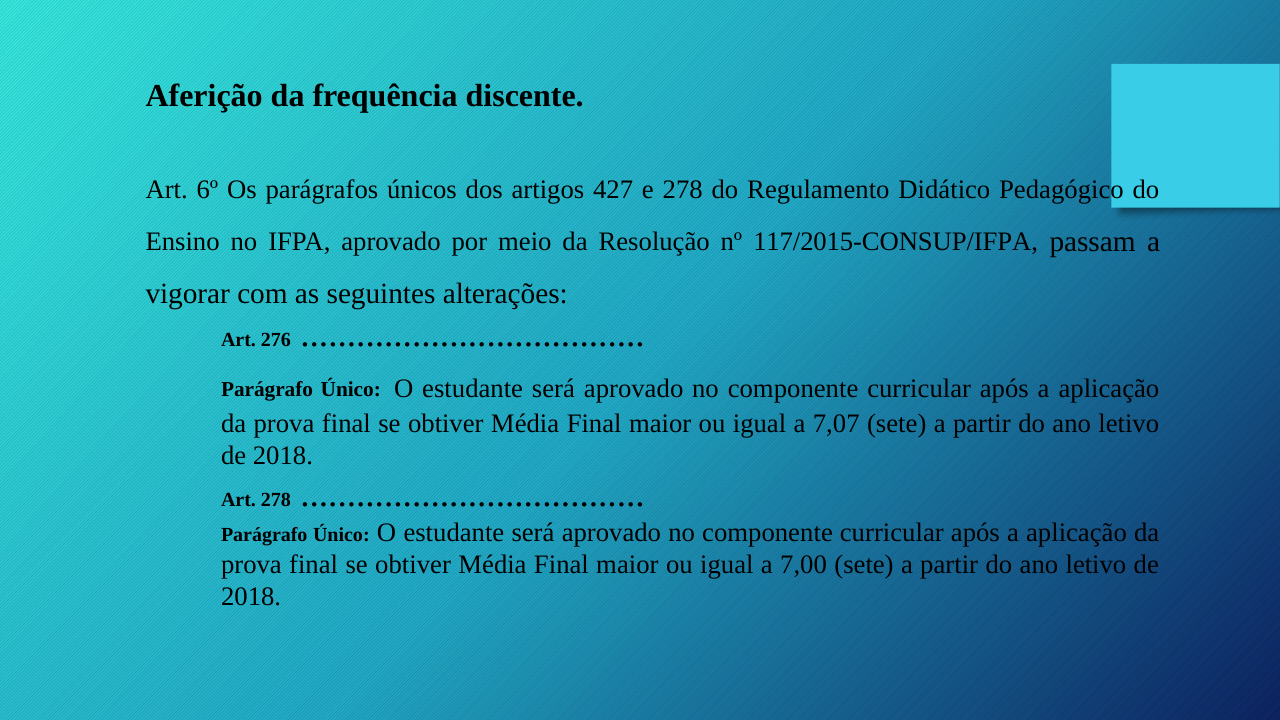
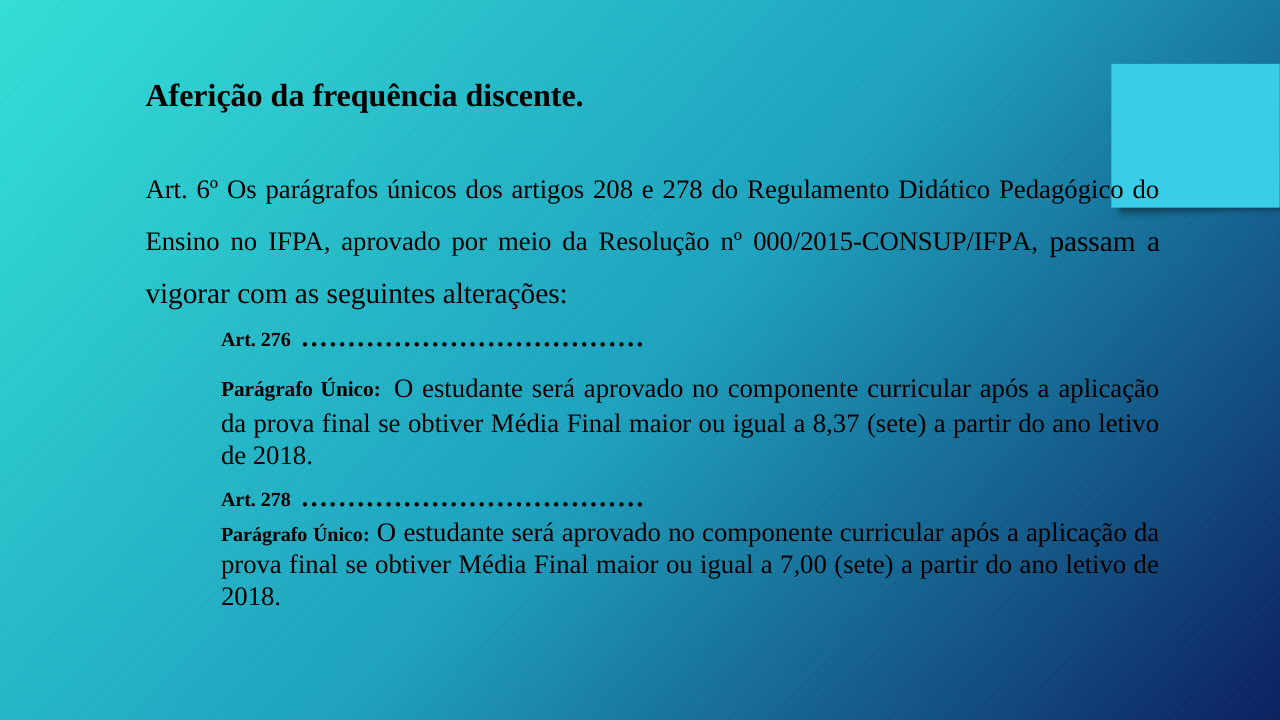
427: 427 -> 208
117/2015-CONSUP/IFPA: 117/2015-CONSUP/IFPA -> 000/2015-CONSUP/IFPA
7,07: 7,07 -> 8,37
